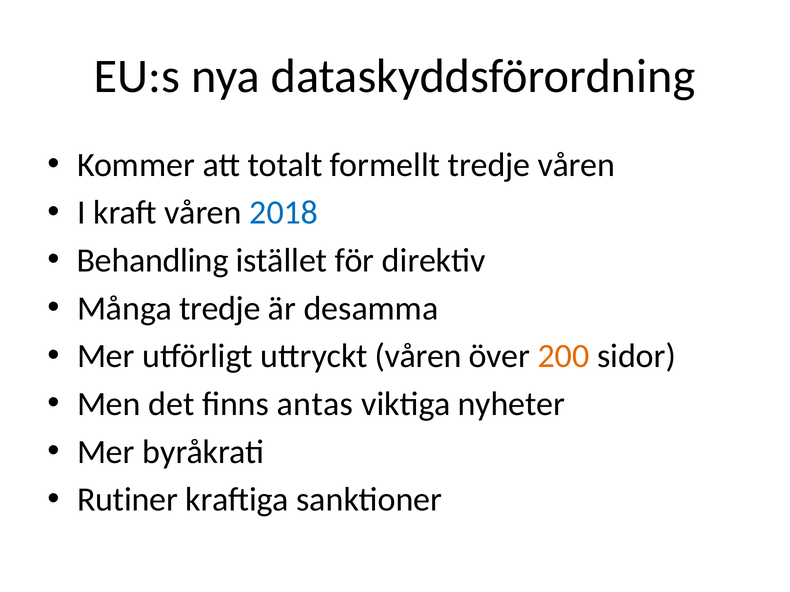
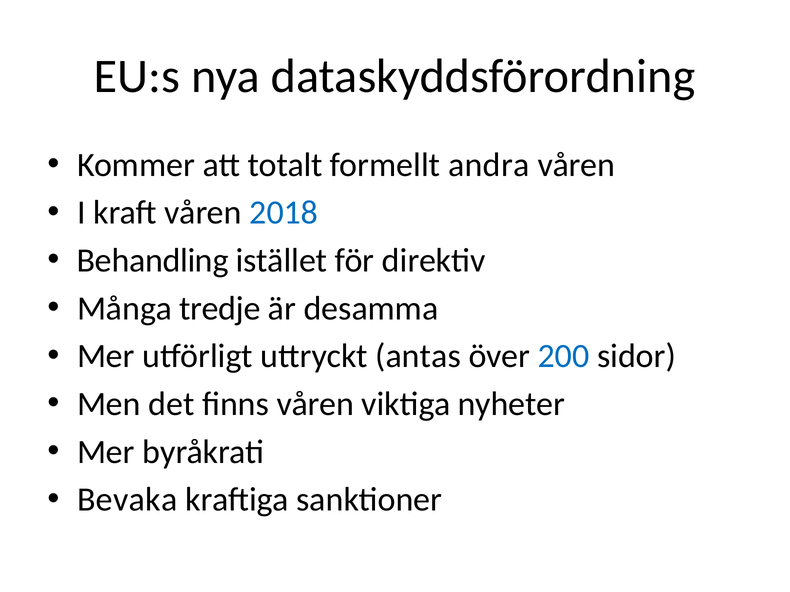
formellt tredje: tredje -> andra
uttryckt våren: våren -> antas
200 colour: orange -> blue
finns antas: antas -> våren
Rutiner: Rutiner -> Bevaka
